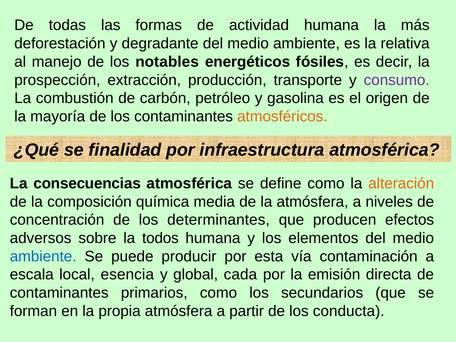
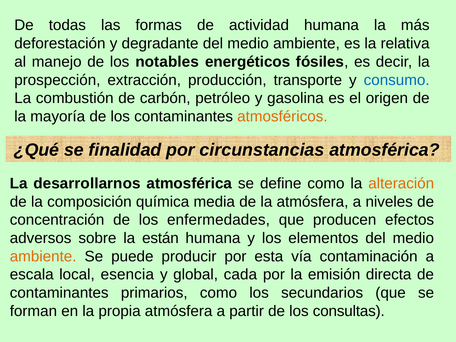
consumo colour: purple -> blue
infraestructura: infraestructura -> circunstancias
consecuencias: consecuencias -> desarrollarnos
determinantes: determinantes -> enfermedades
todos: todos -> están
ambiente at (43, 256) colour: blue -> orange
conducta: conducta -> consultas
